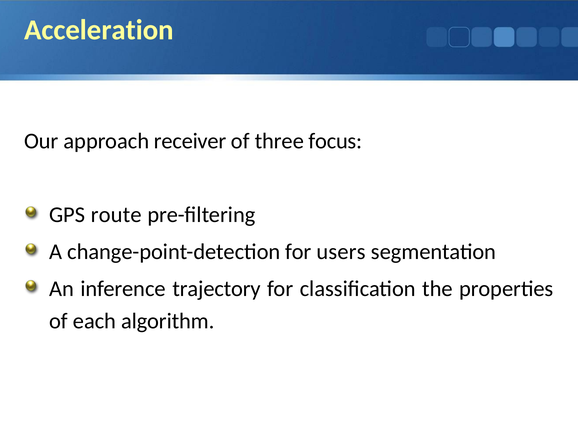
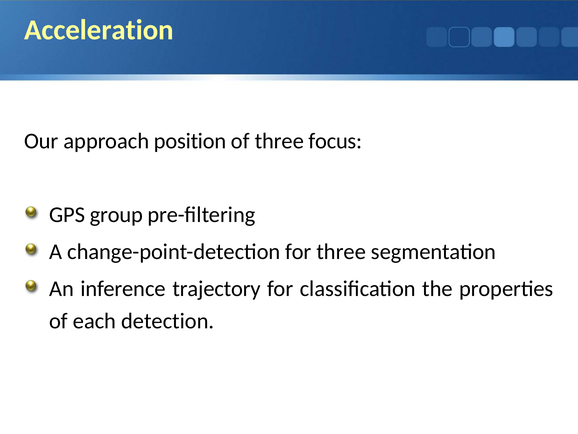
receiver: receiver -> position
route: route -> group
for users: users -> three
algorithm: algorithm -> detection
